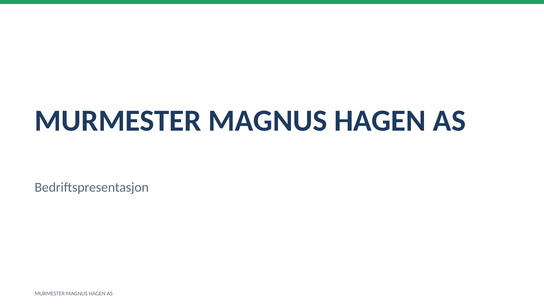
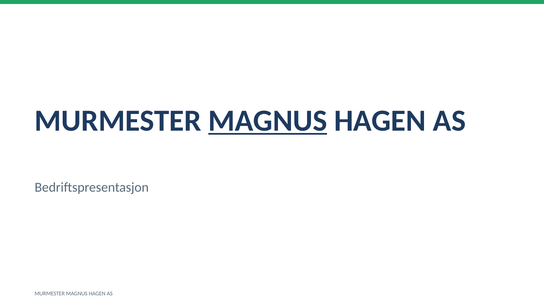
MAGNUS at (268, 121) underline: none -> present
